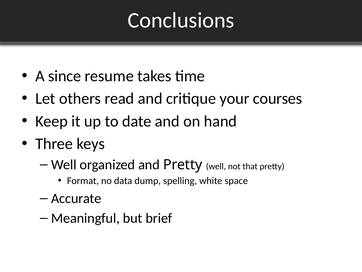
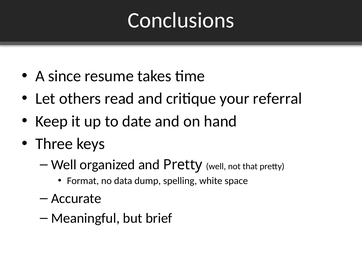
courses: courses -> referral
